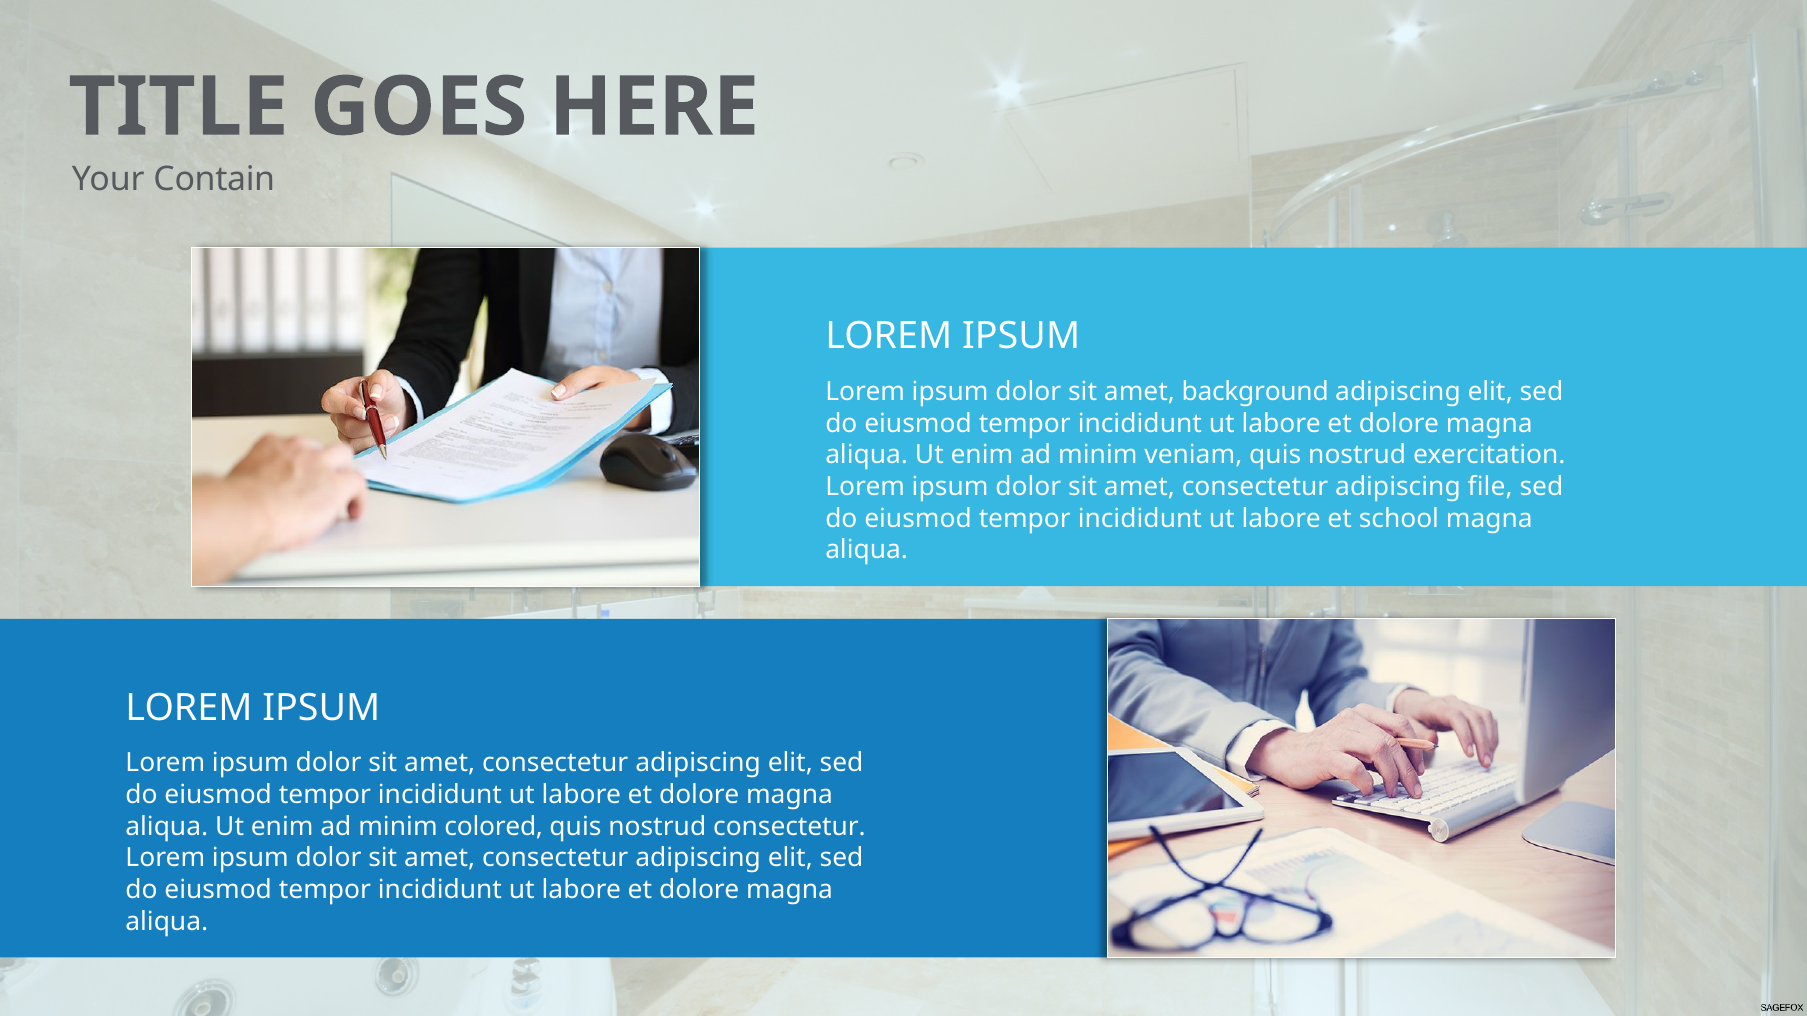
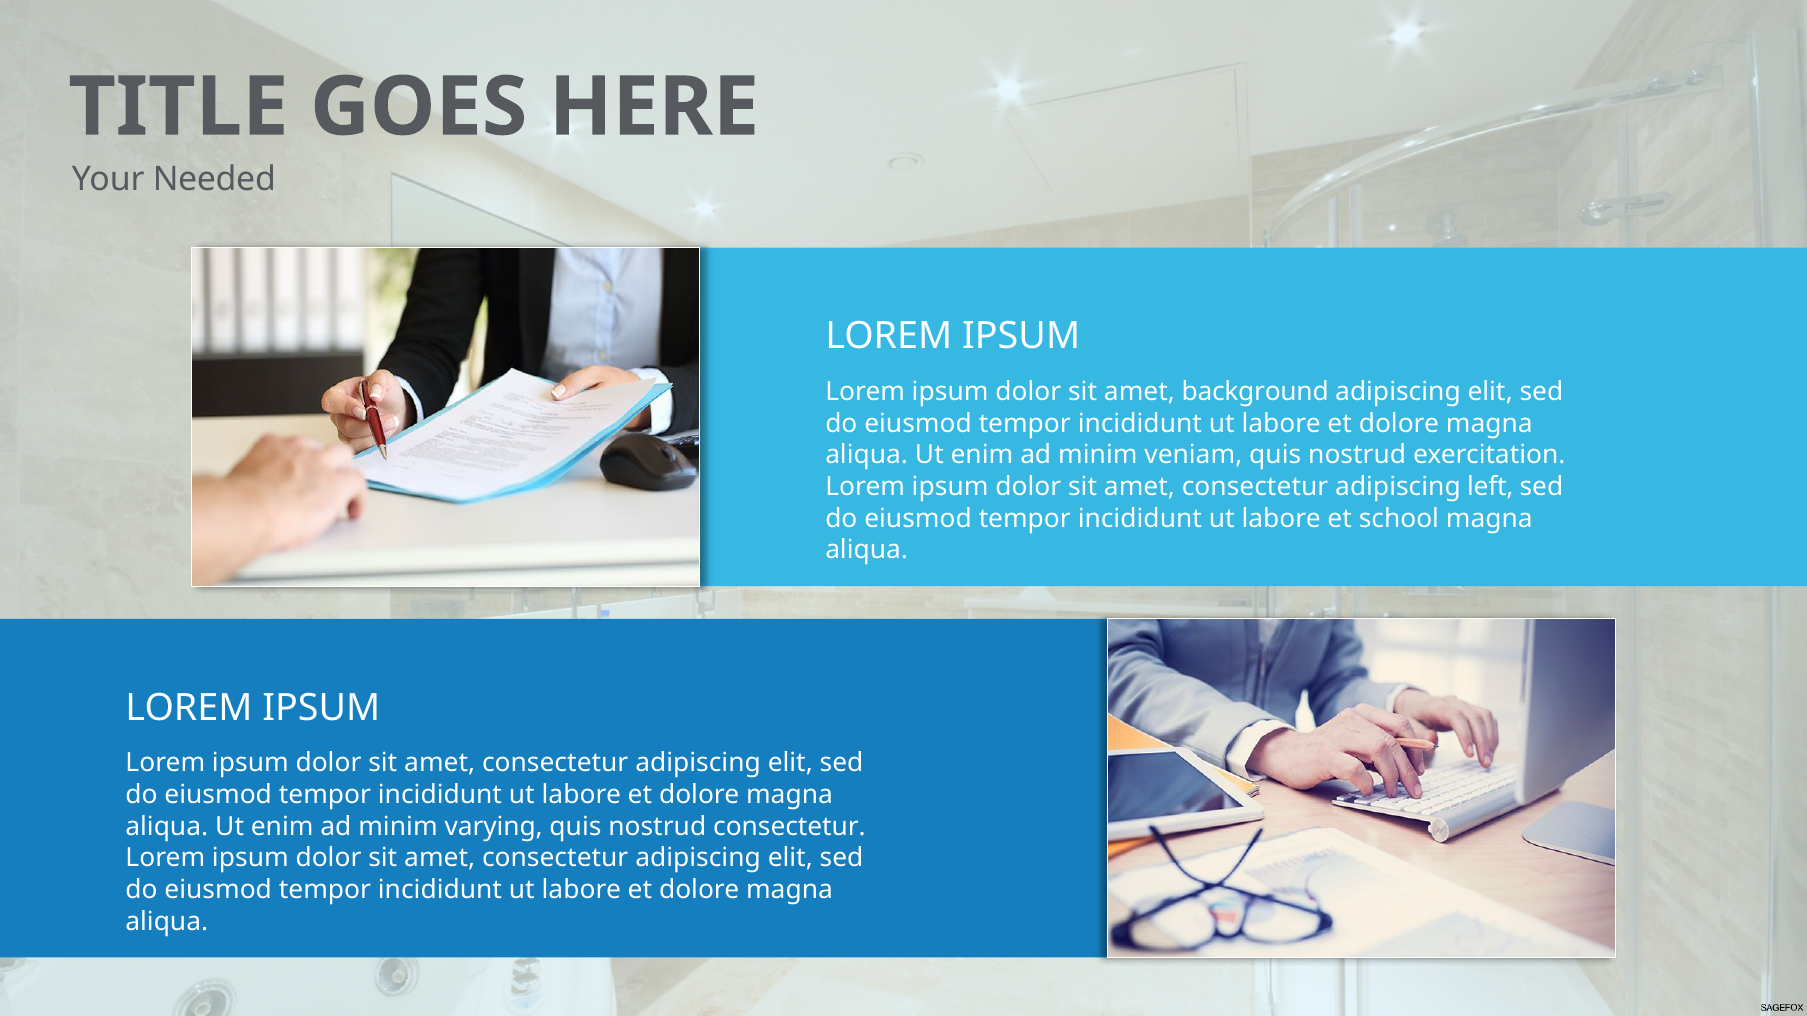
Contain: Contain -> Needed
file: file -> left
colored: colored -> varying
